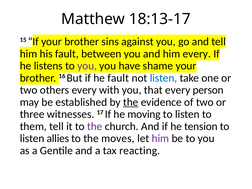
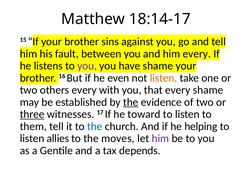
18:13-17: 18:13-17 -> 18:14-17
he fault: fault -> even
listen at (163, 78) colour: blue -> orange
every person: person -> shame
three underline: none -> present
moving: moving -> toward
the at (95, 126) colour: purple -> blue
tension: tension -> helping
reacting: reacting -> depends
